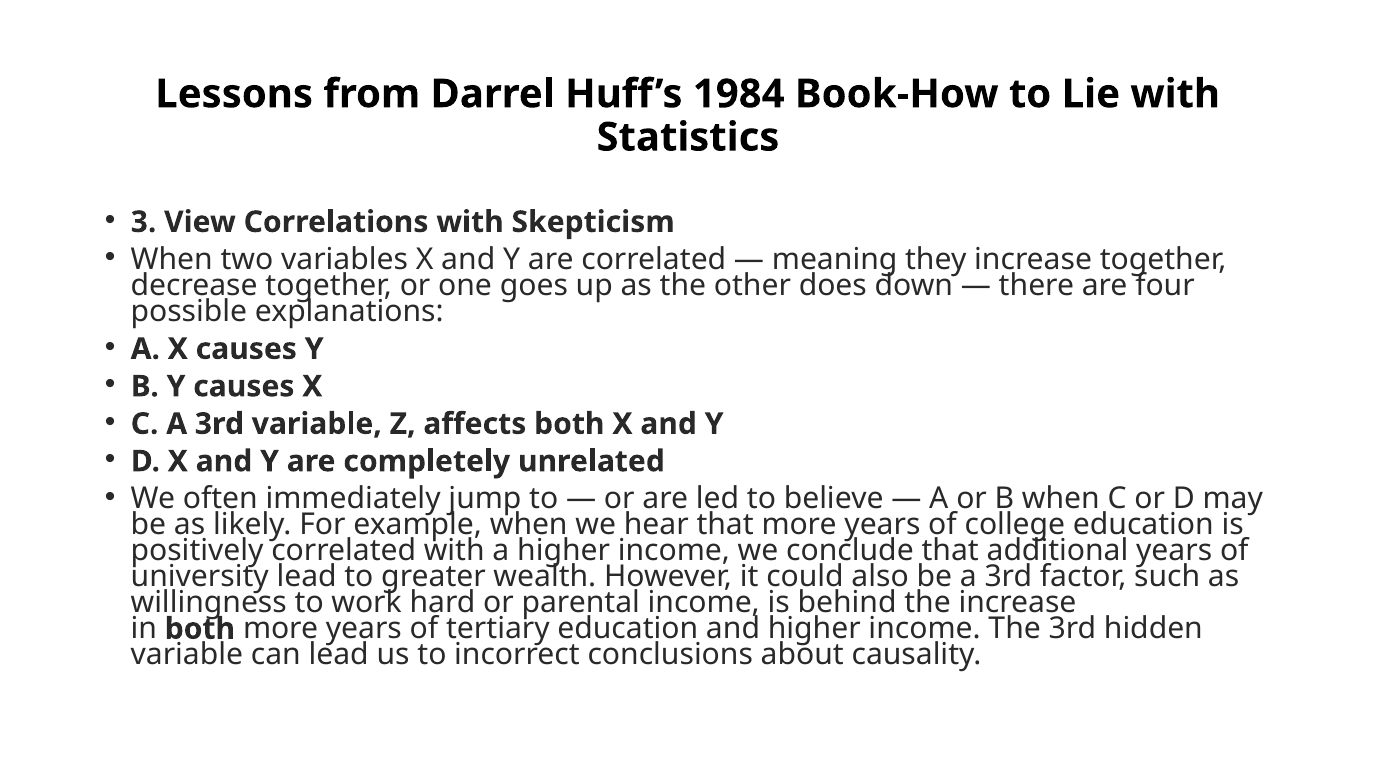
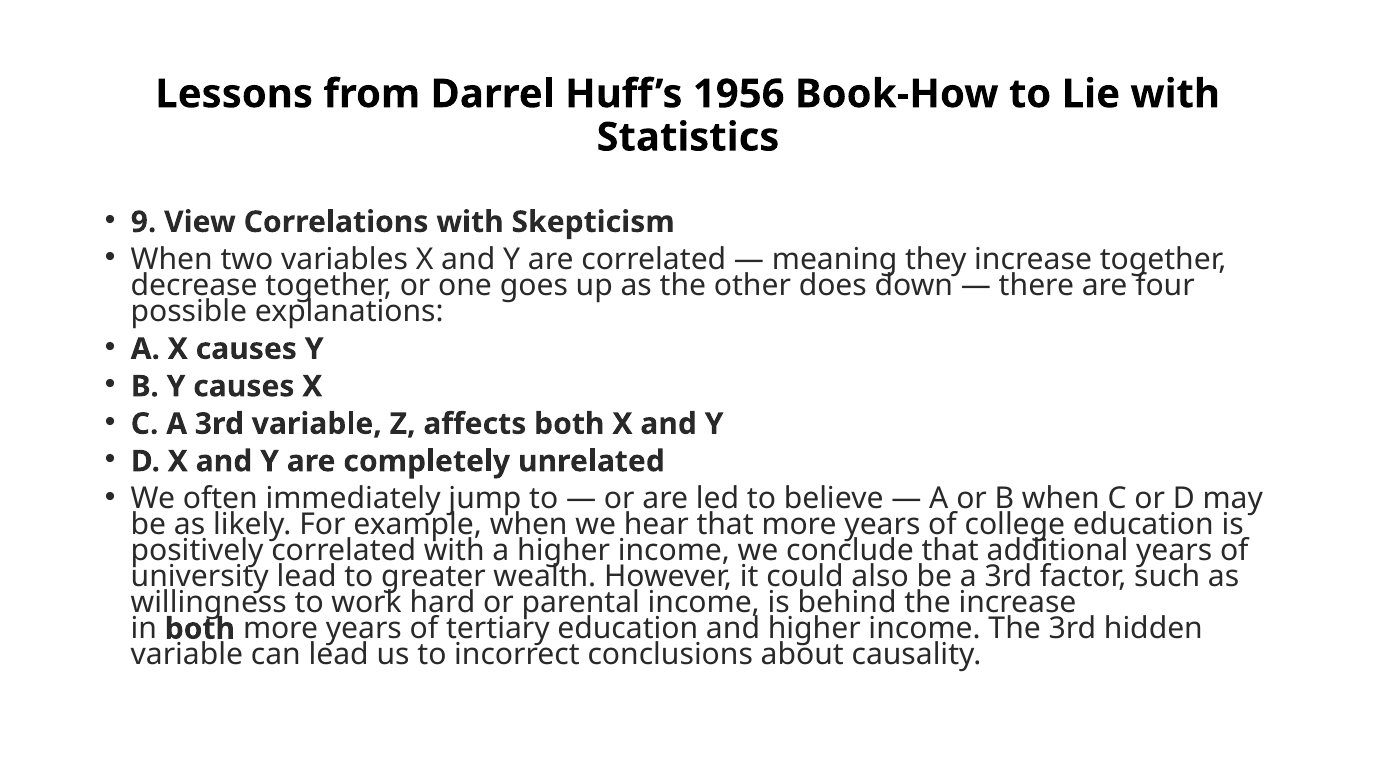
1984: 1984 -> 1956
3: 3 -> 9
